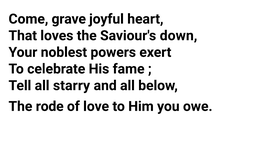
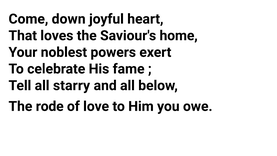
grave: grave -> down
down: down -> home
